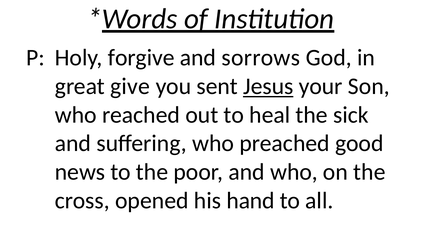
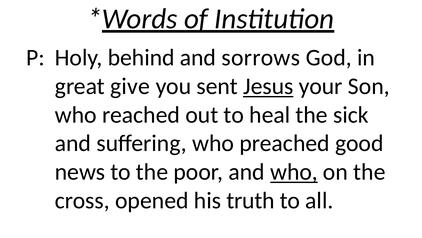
forgive: forgive -> behind
who at (294, 172) underline: none -> present
hand: hand -> truth
